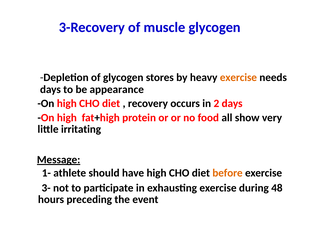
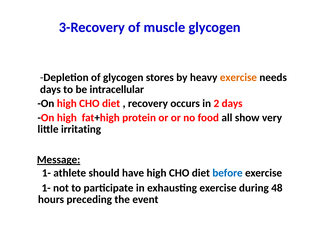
appearance: appearance -> intracellular
before colour: orange -> blue
3- at (46, 188): 3- -> 1-
